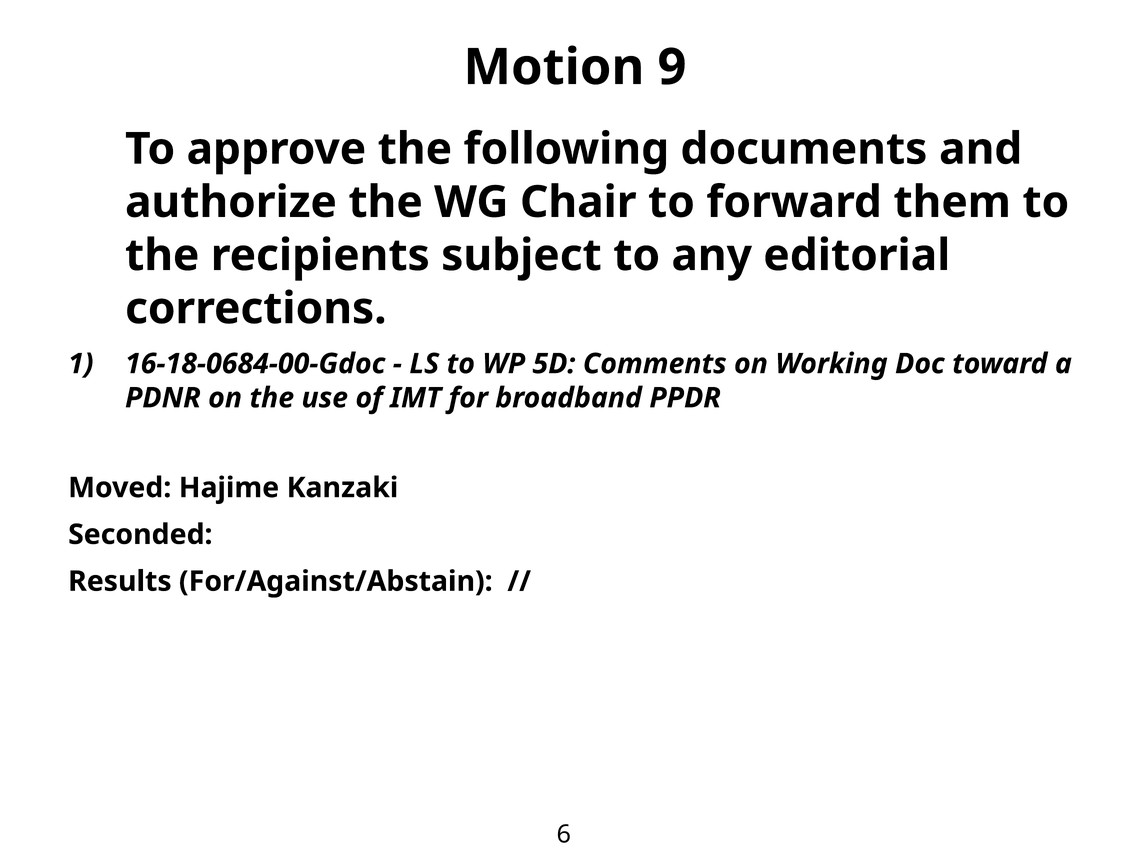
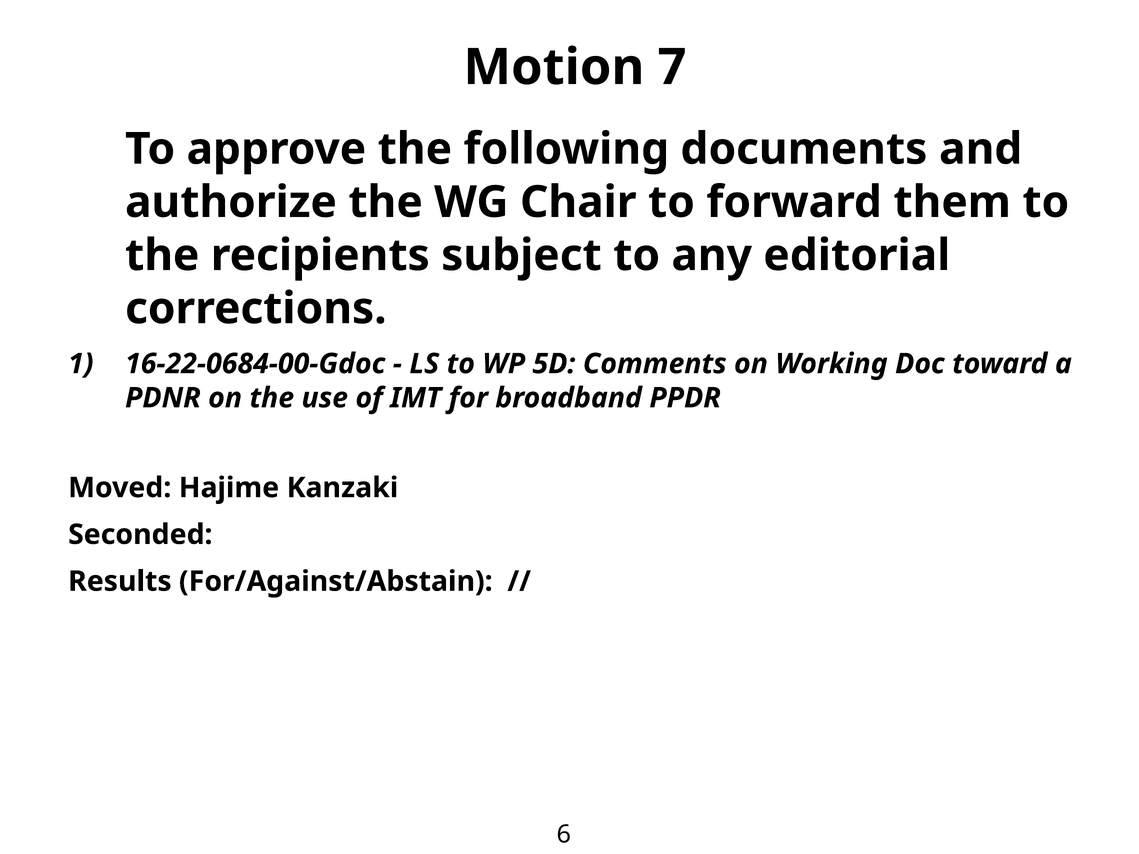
9: 9 -> 7
16-18-0684-00-Gdoc: 16-18-0684-00-Gdoc -> 16-22-0684-00-Gdoc
